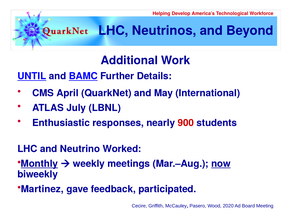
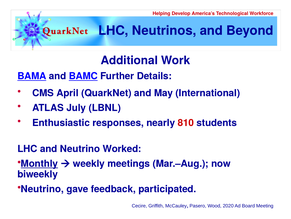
UNTIL: UNTIL -> BAMA
900: 900 -> 810
now underline: present -> none
Martinez at (42, 188): Martinez -> Neutrino
